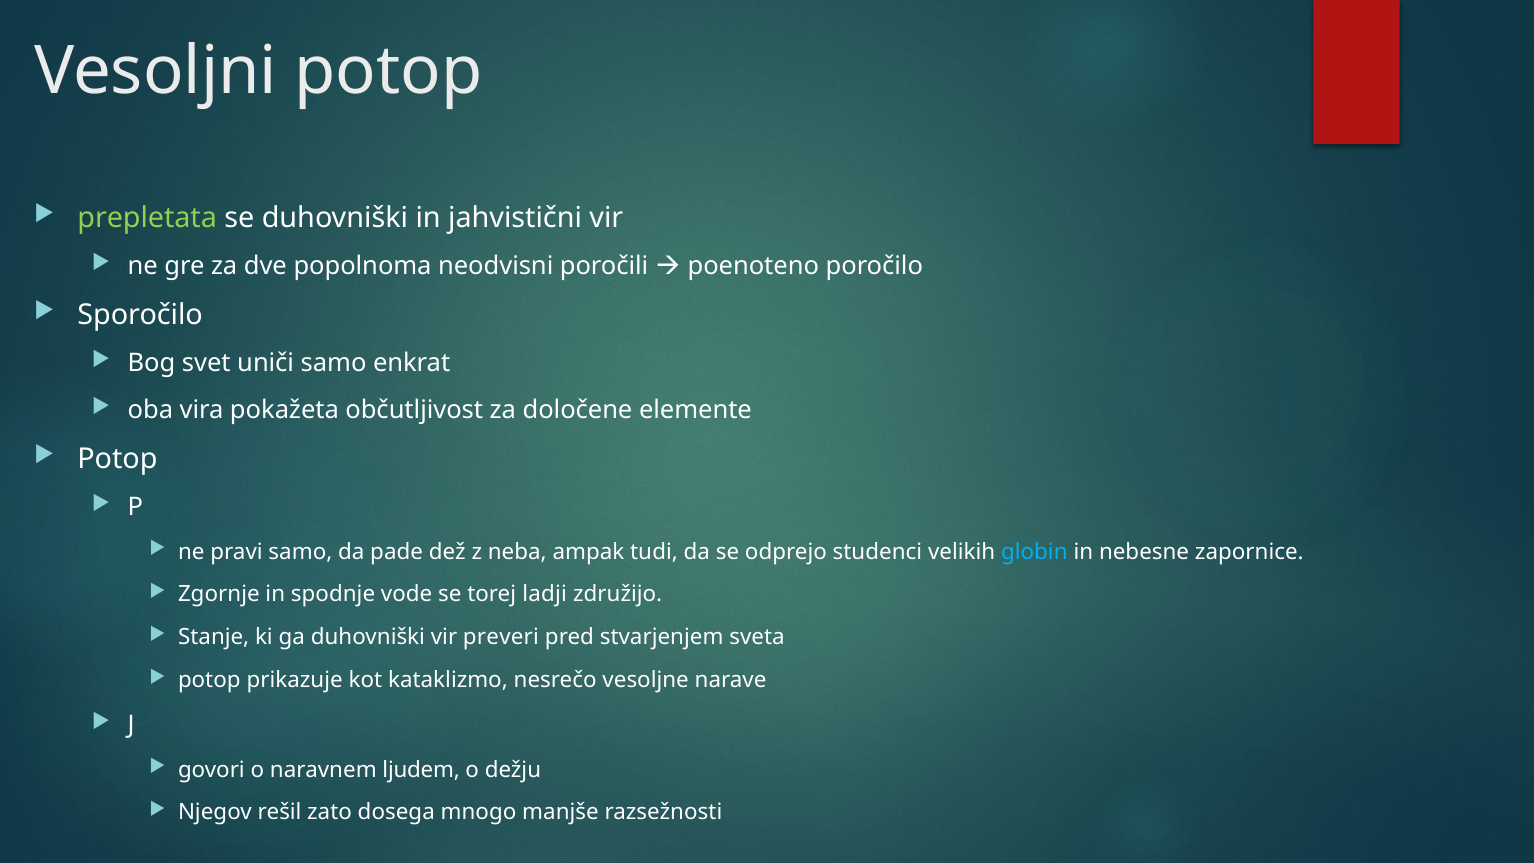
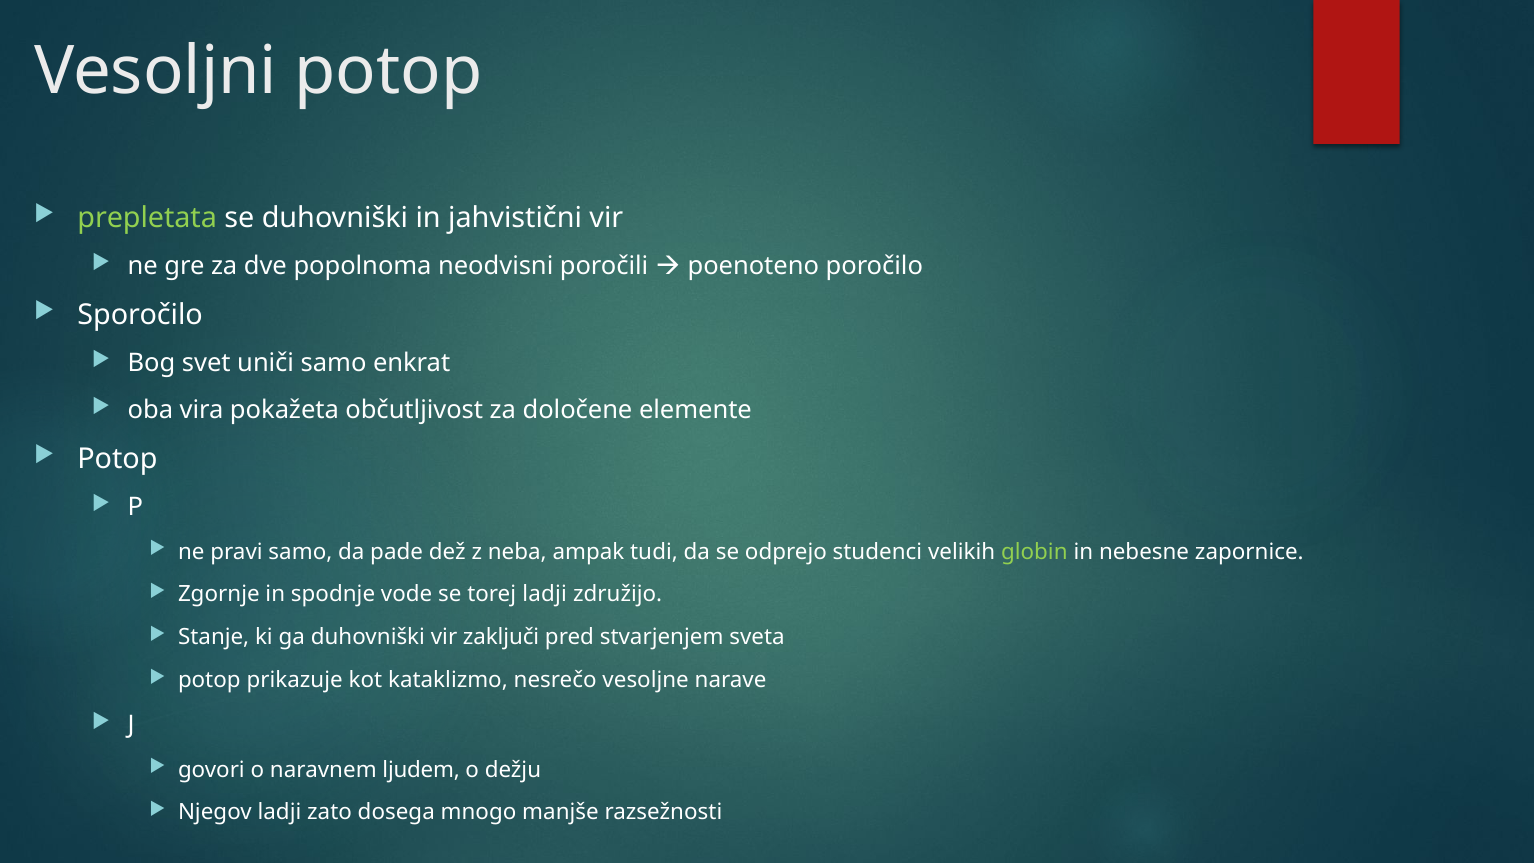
globin colour: light blue -> light green
preveri: preveri -> zaključi
Njegov rešil: rešil -> ladji
